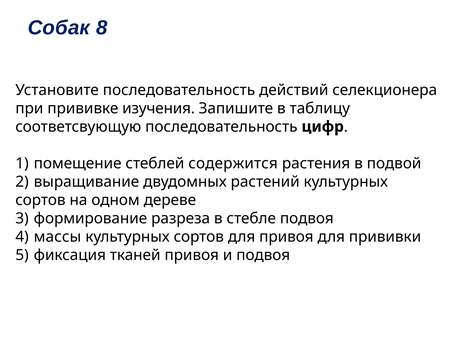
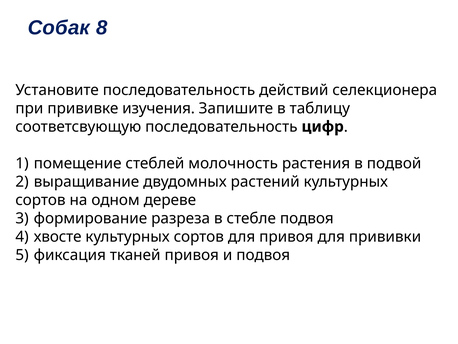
содержится: содержится -> молочность
массы: массы -> хвосте
